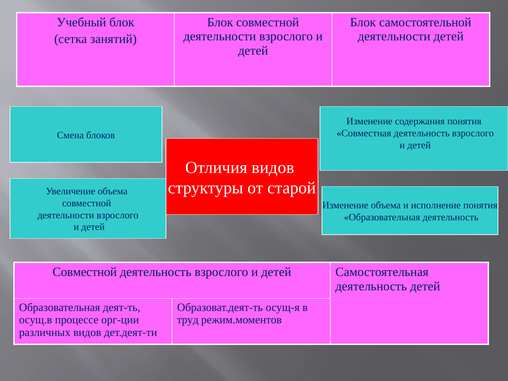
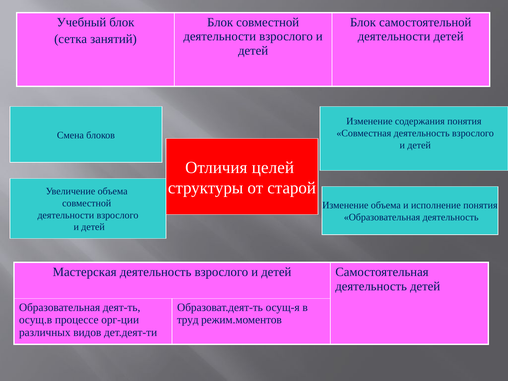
Отличия видов: видов -> целей
Совместной at (85, 272): Совместной -> Мастерская
